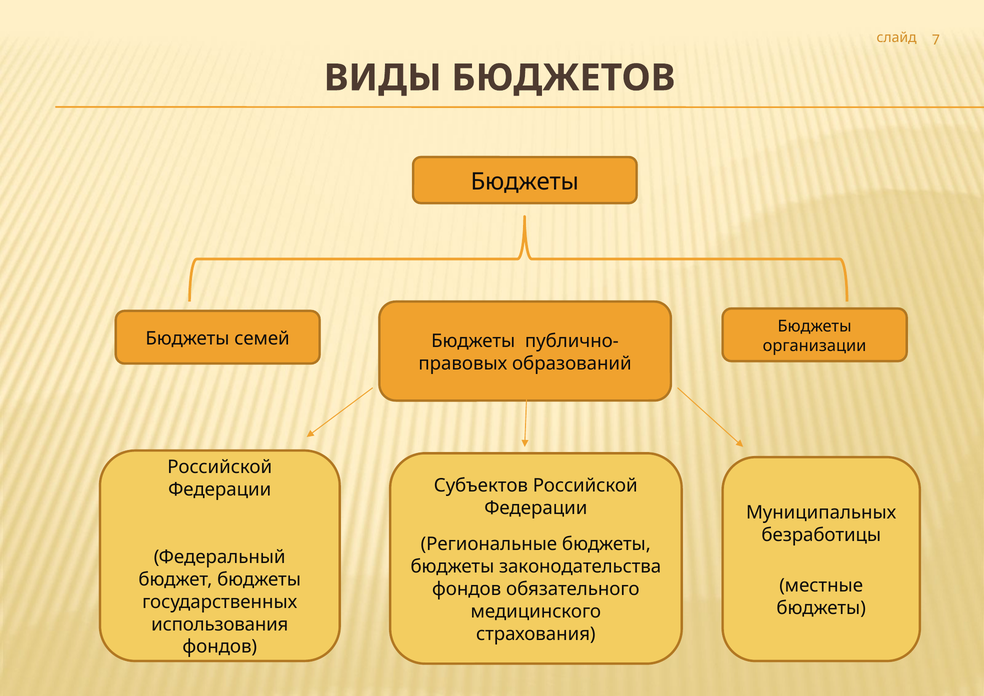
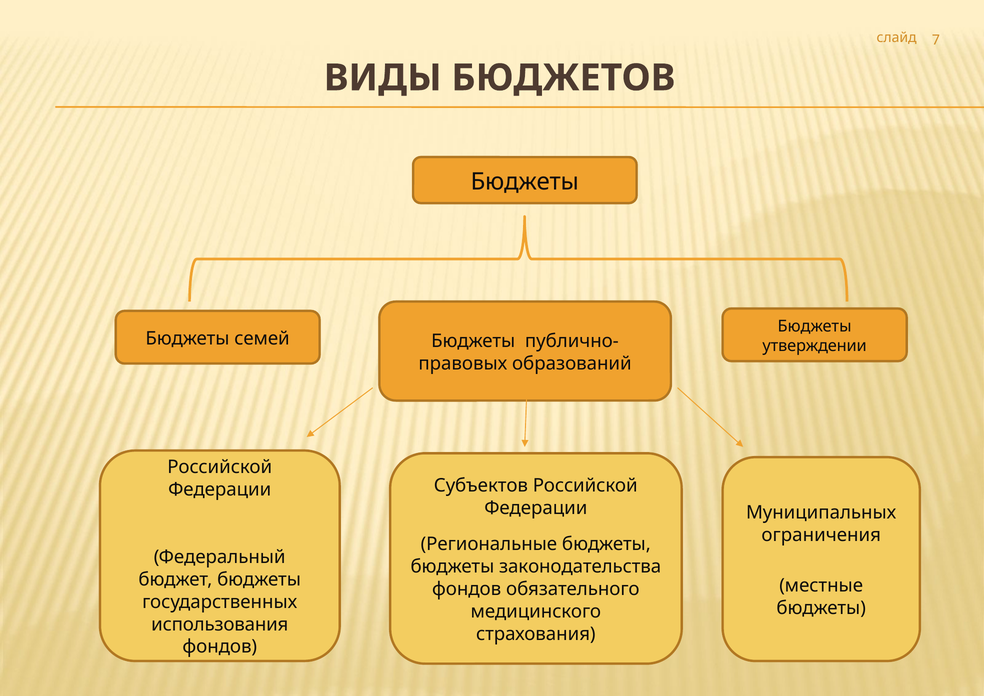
организации: организации -> утверждении
безработицы: безработицы -> ограничения
